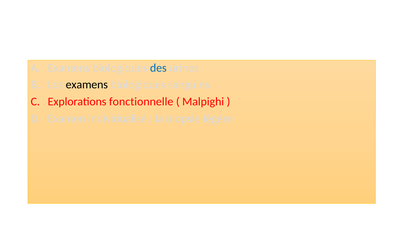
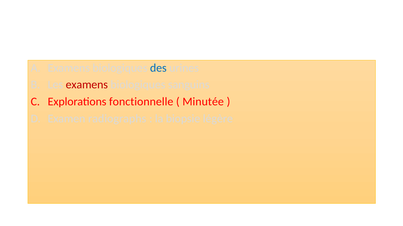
examens at (87, 85) colour: black -> red
Malpighi: Malpighi -> Minutée
individualisé: individualisé -> radiographs
